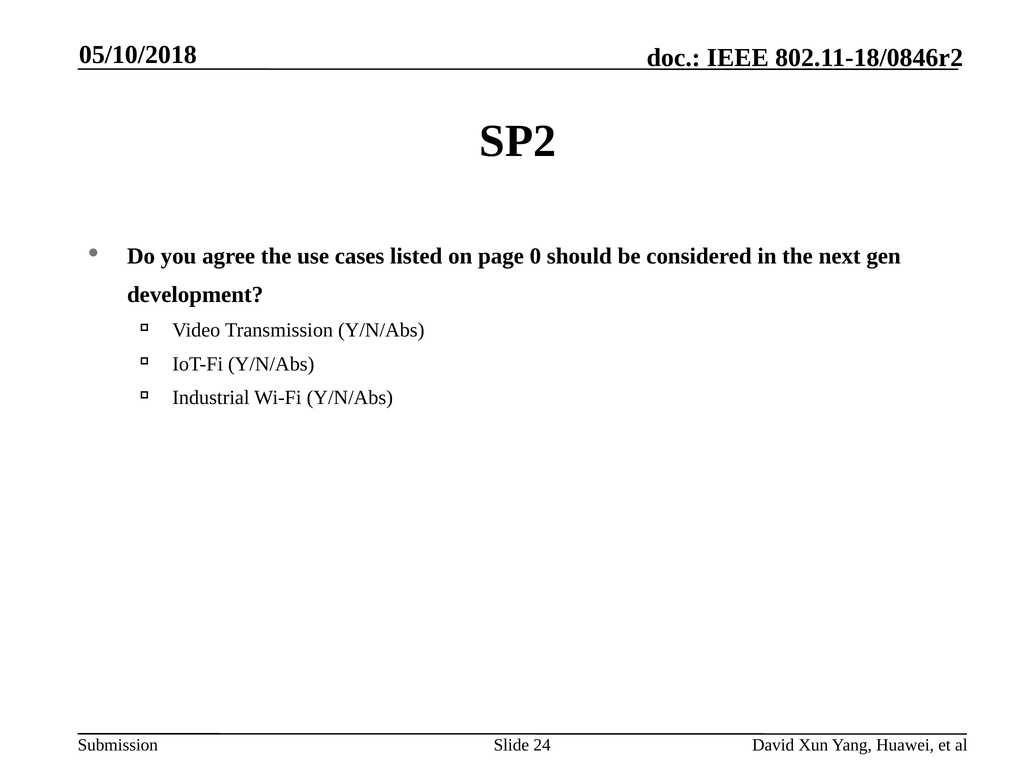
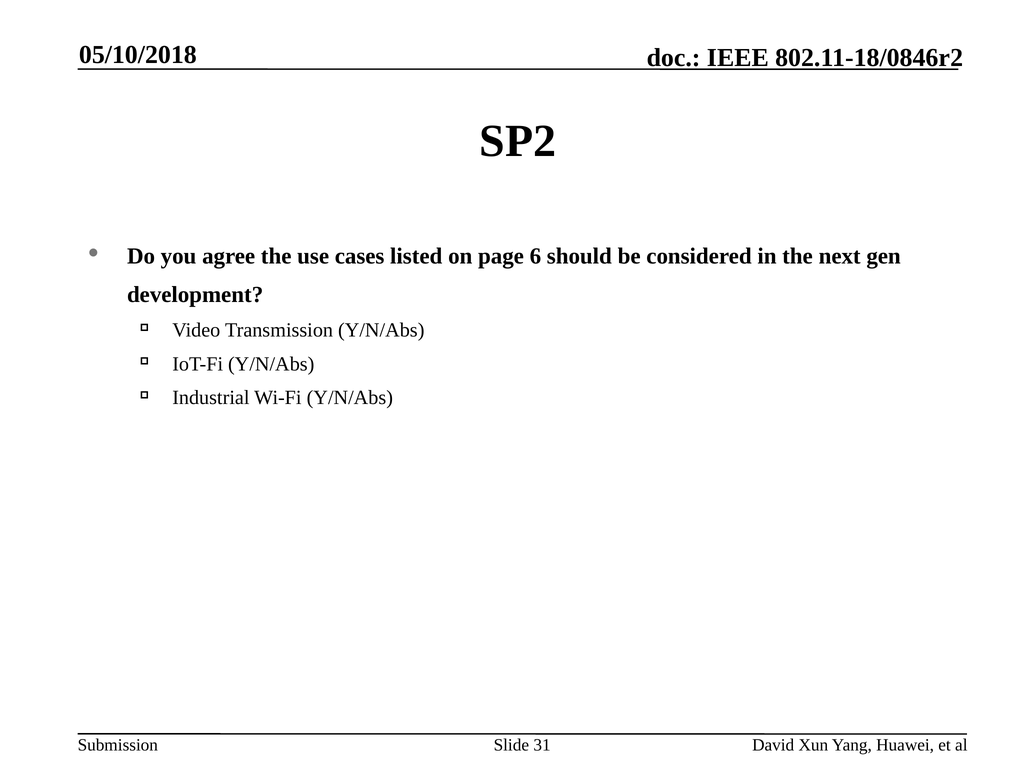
0: 0 -> 6
24: 24 -> 31
